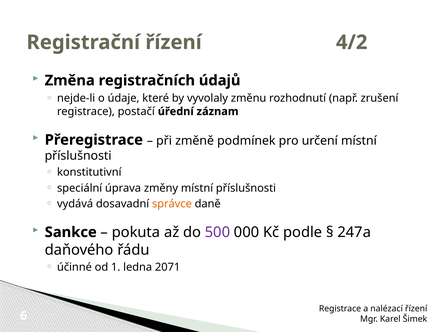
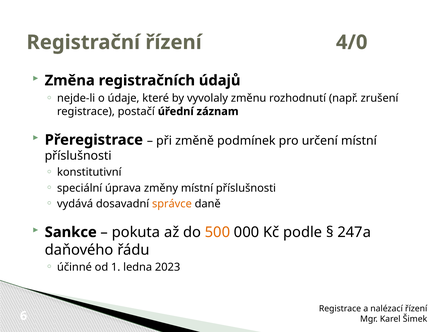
4/2: 4/2 -> 4/0
500 colour: purple -> orange
2071: 2071 -> 2023
